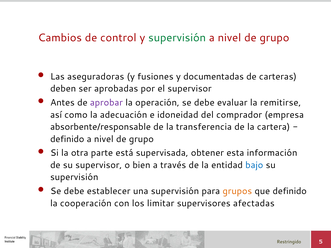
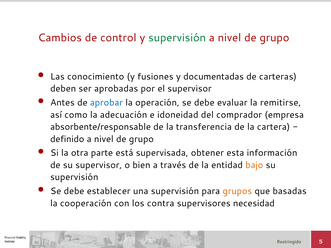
aseguradoras: aseguradoras -> conocimiento
aprobar colour: purple -> blue
bajo colour: blue -> orange
que definido: definido -> basadas
limitar: limitar -> contra
afectadas: afectadas -> necesidad
